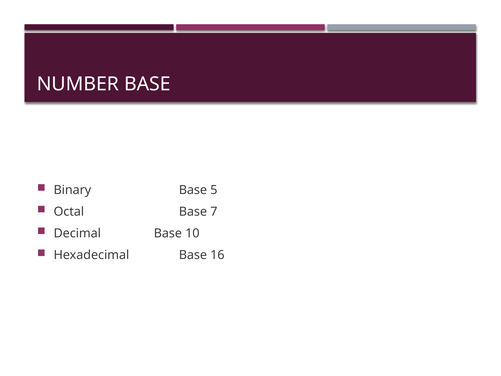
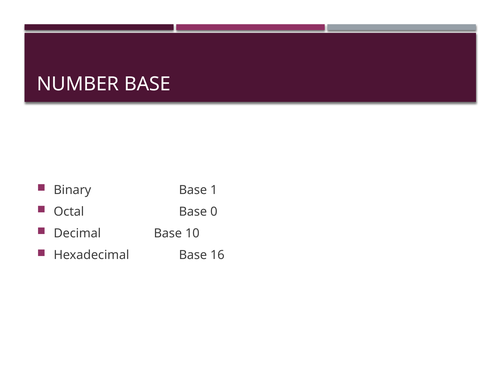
5: 5 -> 1
7: 7 -> 0
